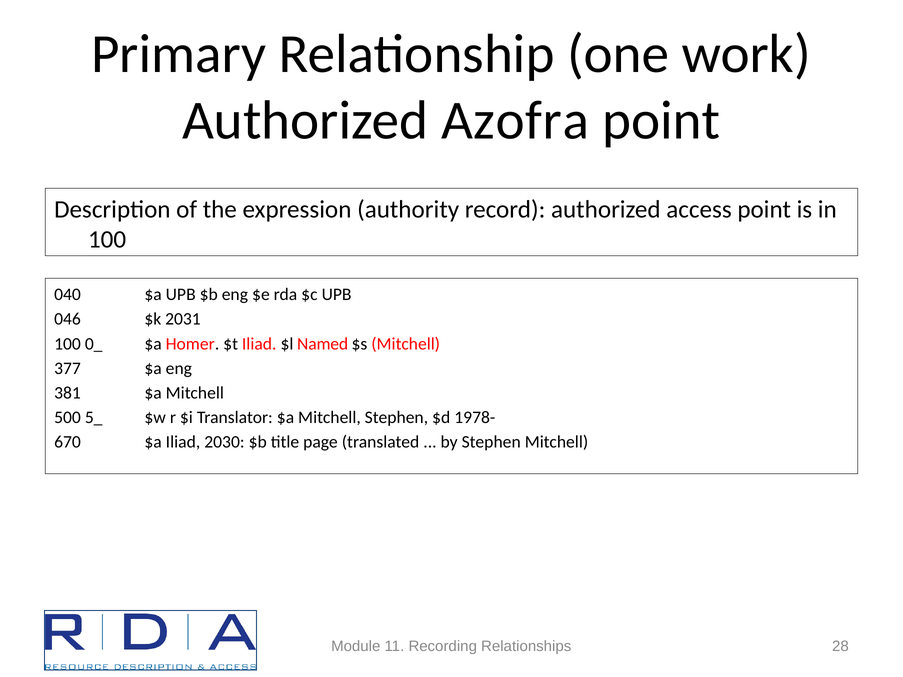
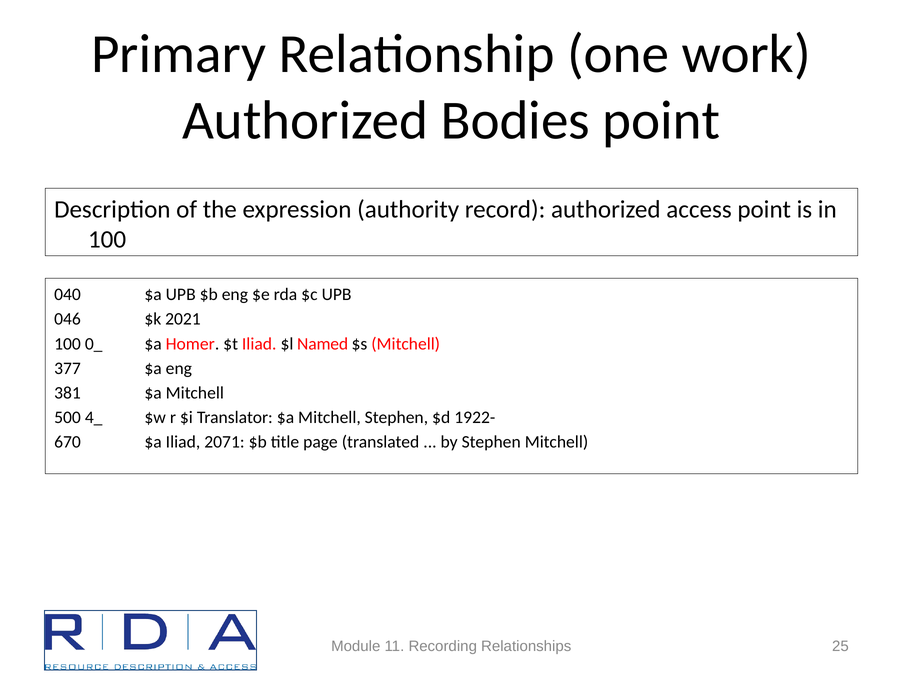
Azofra: Azofra -> Bodies
2031: 2031 -> 2021
5_: 5_ -> 4_
1978-: 1978- -> 1922-
2030: 2030 -> 2071
28: 28 -> 25
